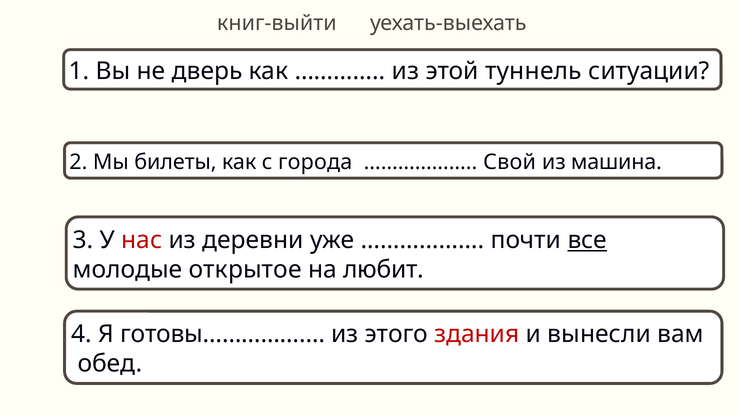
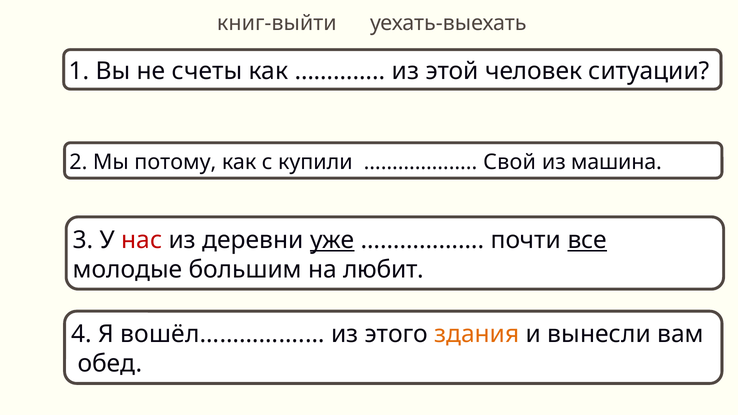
дверь: дверь -> счеты
туннель: туннель -> человек
билеты: билеты -> потому
города: города -> купили
уже underline: none -> present
открытое: открытое -> большим
готовы…………….…: готовы…………….… -> вошёл…………….…
здания colour: red -> orange
